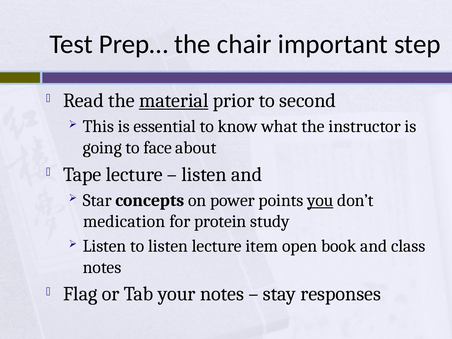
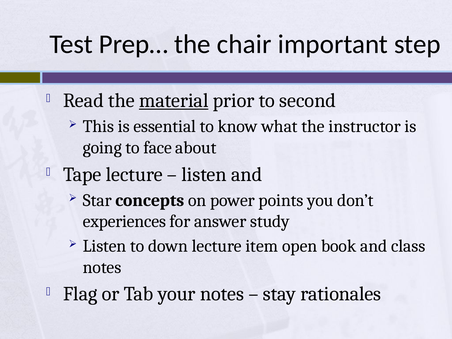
you underline: present -> none
medication: medication -> experiences
protein: protein -> answer
to listen: listen -> down
responses: responses -> rationales
